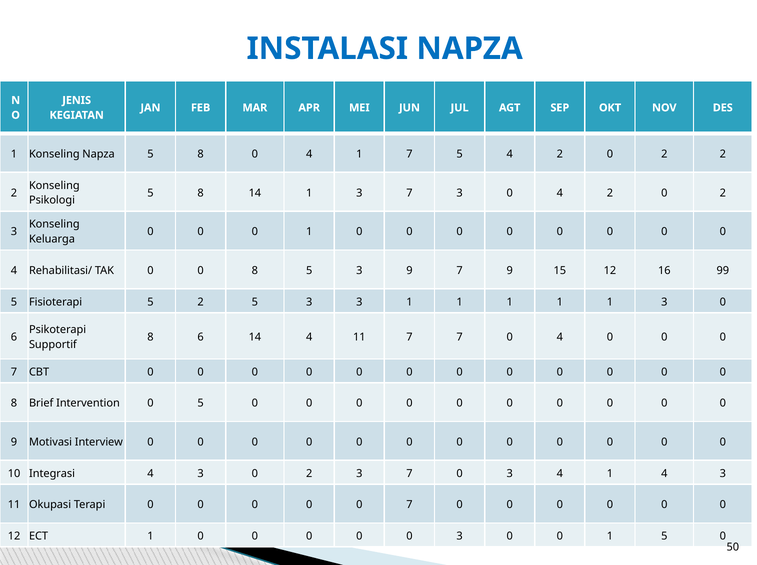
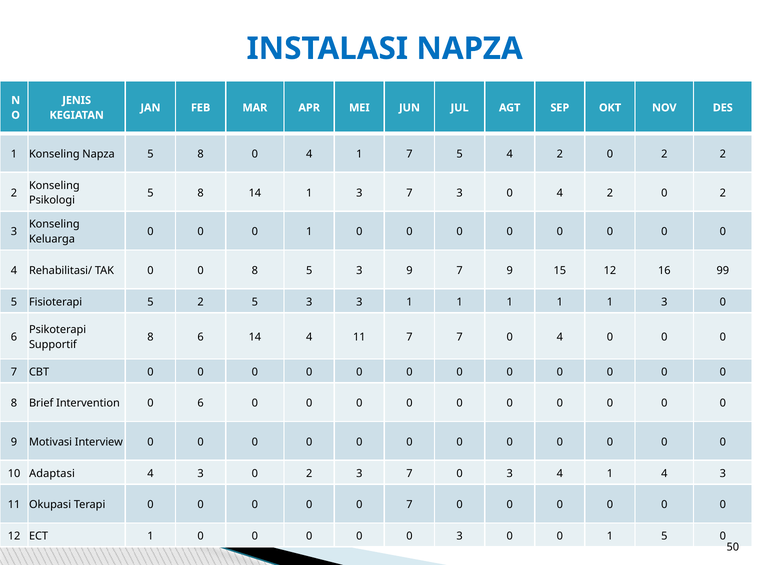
Intervention 0 5: 5 -> 6
Integrasi: Integrasi -> Adaptasi
